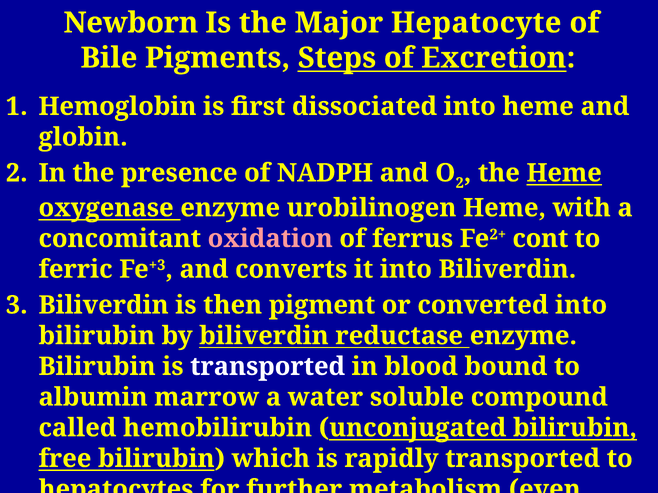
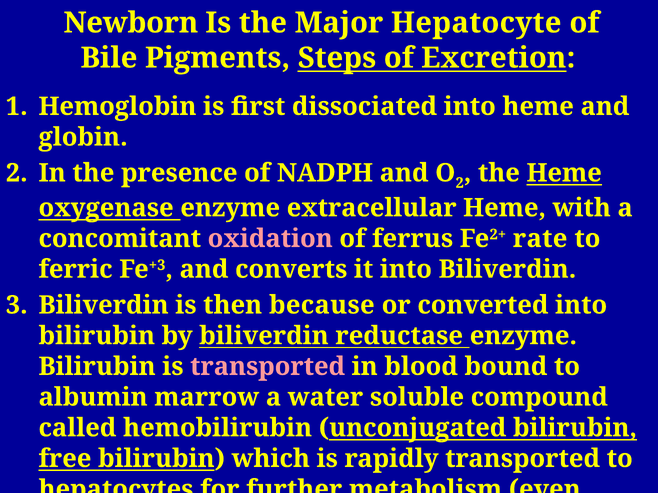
urobilinogen: urobilinogen -> extracellular
cont: cont -> rate
pigment: pigment -> because
transported at (268, 367) colour: white -> pink
